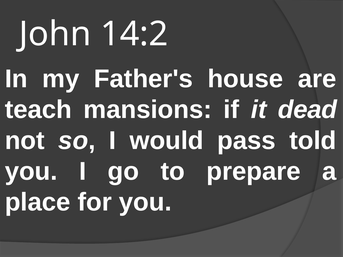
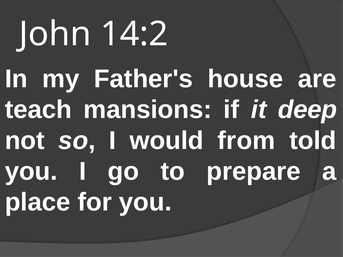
dead: dead -> deep
pass: pass -> from
